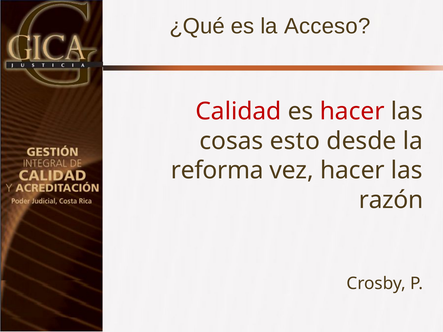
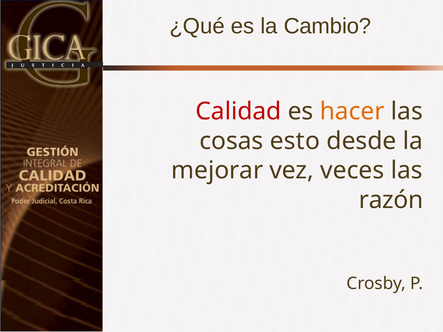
Acceso: Acceso -> Cambio
hacer at (352, 112) colour: red -> orange
reforma: reforma -> mejorar
vez hacer: hacer -> veces
